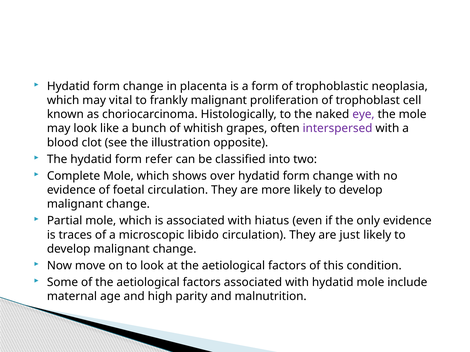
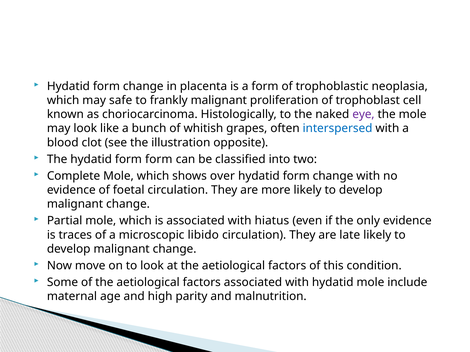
vital: vital -> safe
interspersed colour: purple -> blue
form refer: refer -> form
just: just -> late
